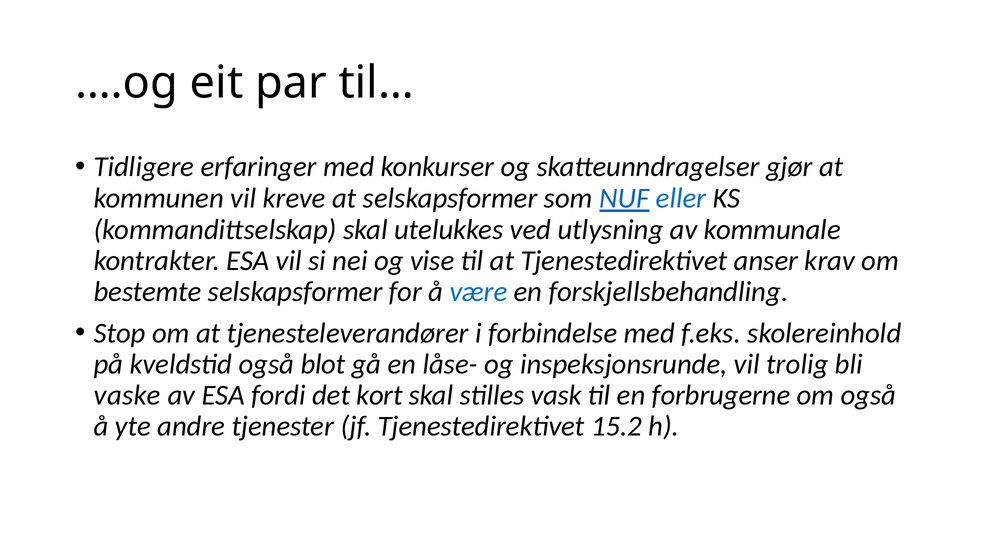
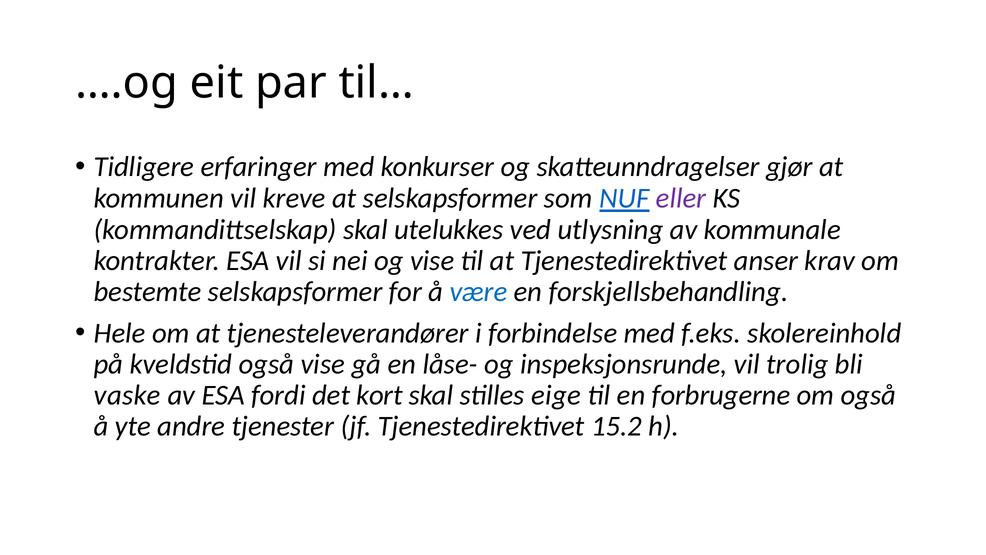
eller colour: blue -> purple
Stop: Stop -> Hele
også blot: blot -> vise
vask: vask -> eige
